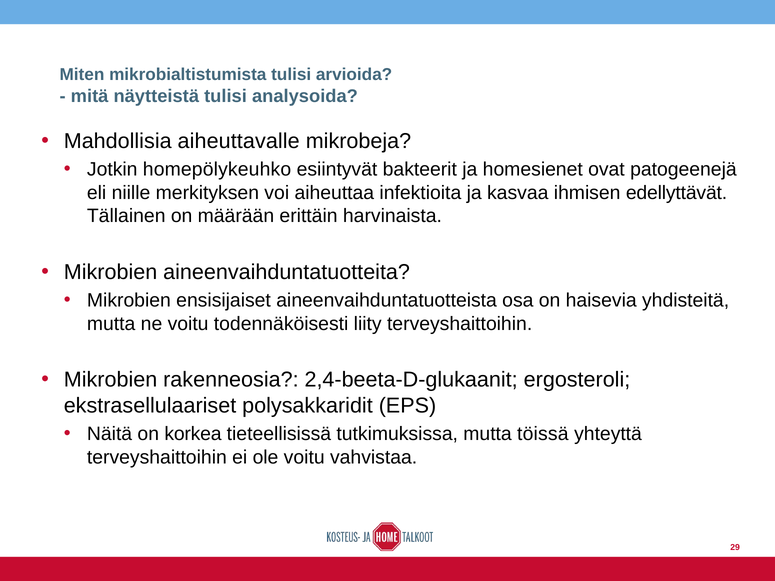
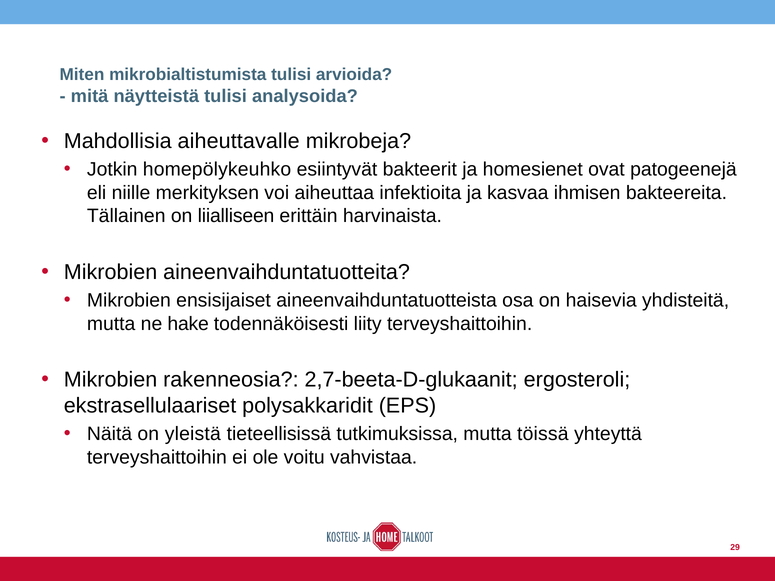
edellyttävät: edellyttävät -> bakteereita
määrään: määrään -> liialliseen
ne voitu: voitu -> hake
2,4-beeta-D-glukaanit: 2,4-beeta-D-glukaanit -> 2,7-beeta-D-glukaanit
korkea: korkea -> yleistä
